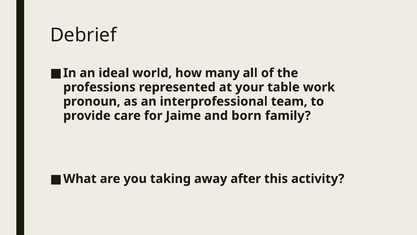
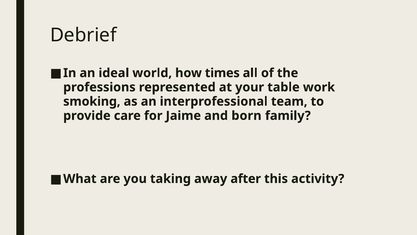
many: many -> times
pronoun: pronoun -> smoking
